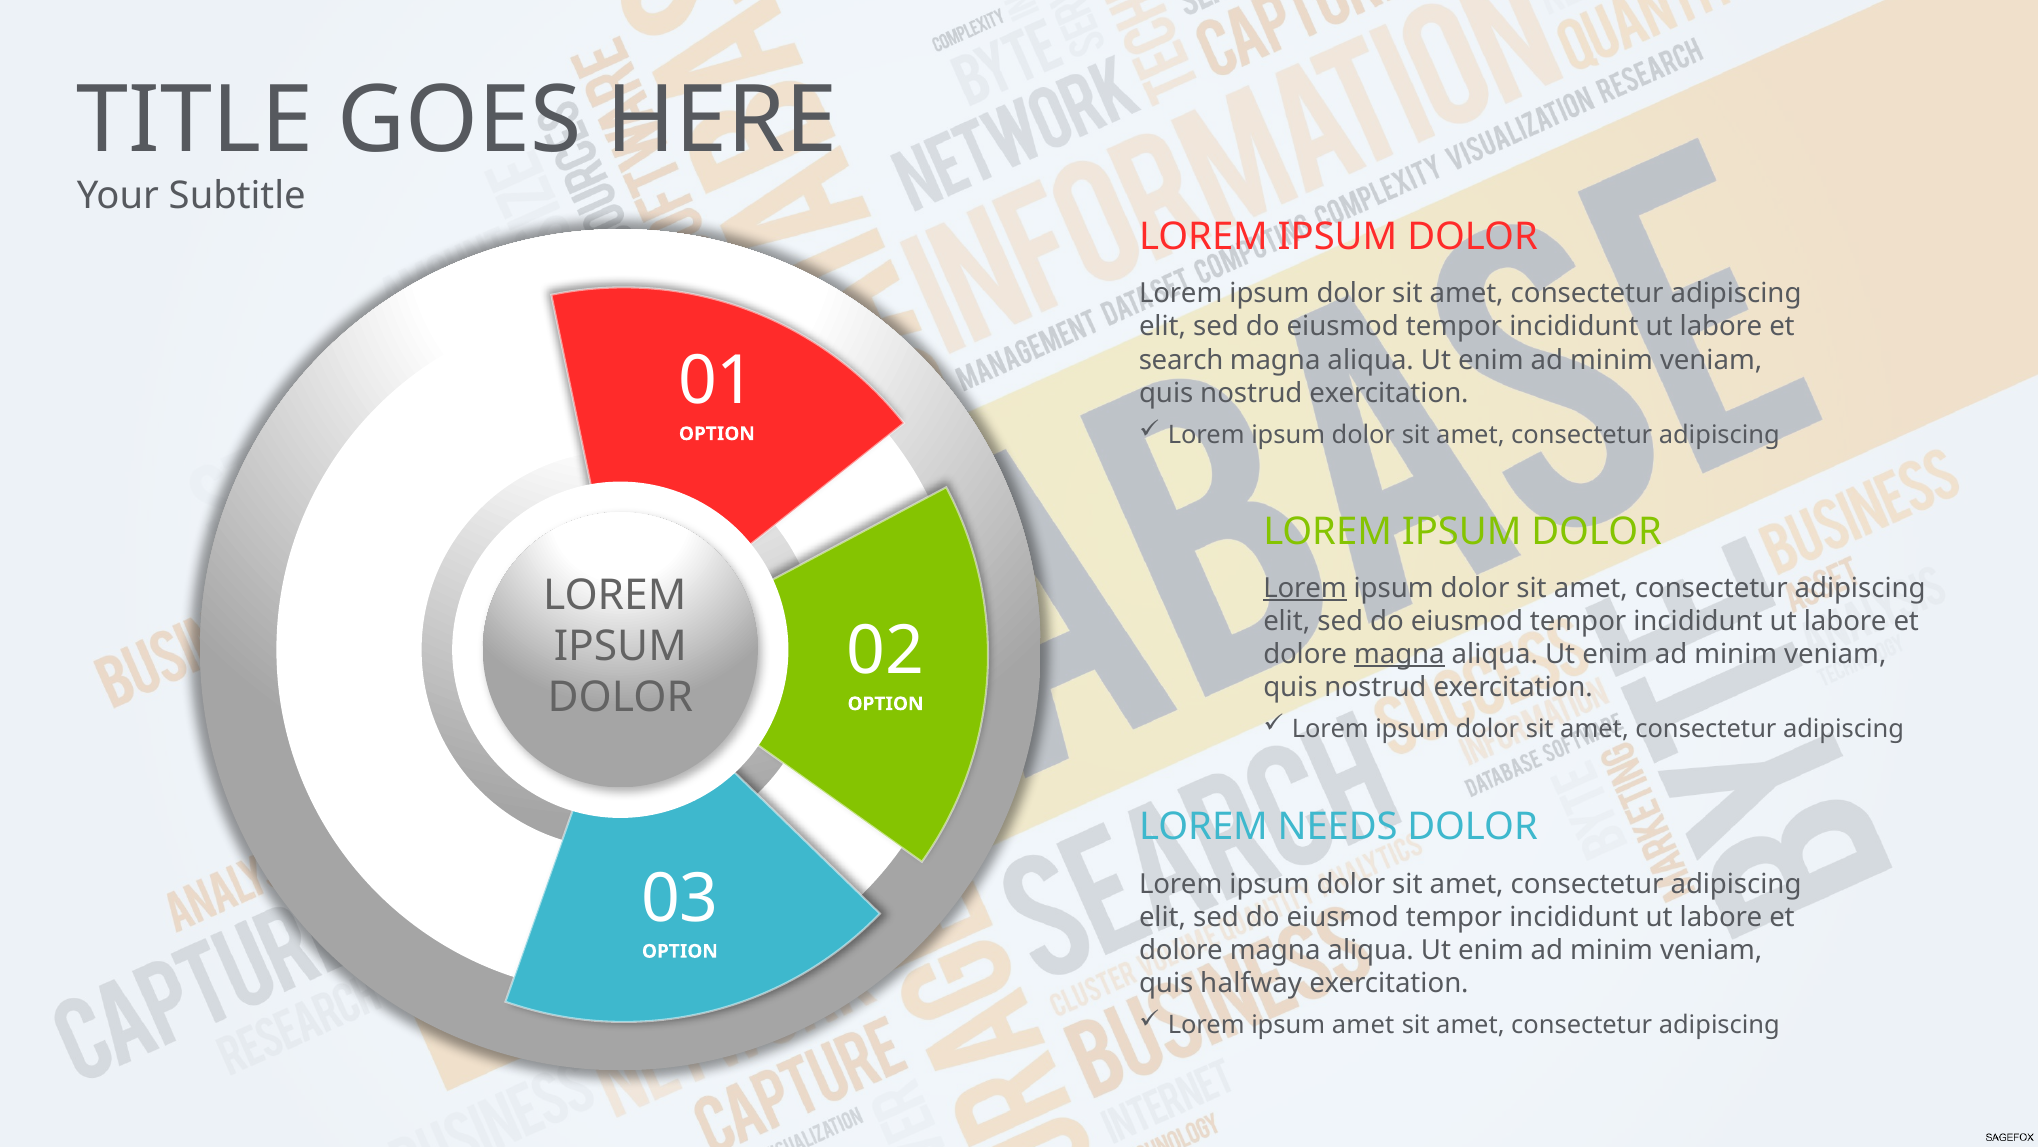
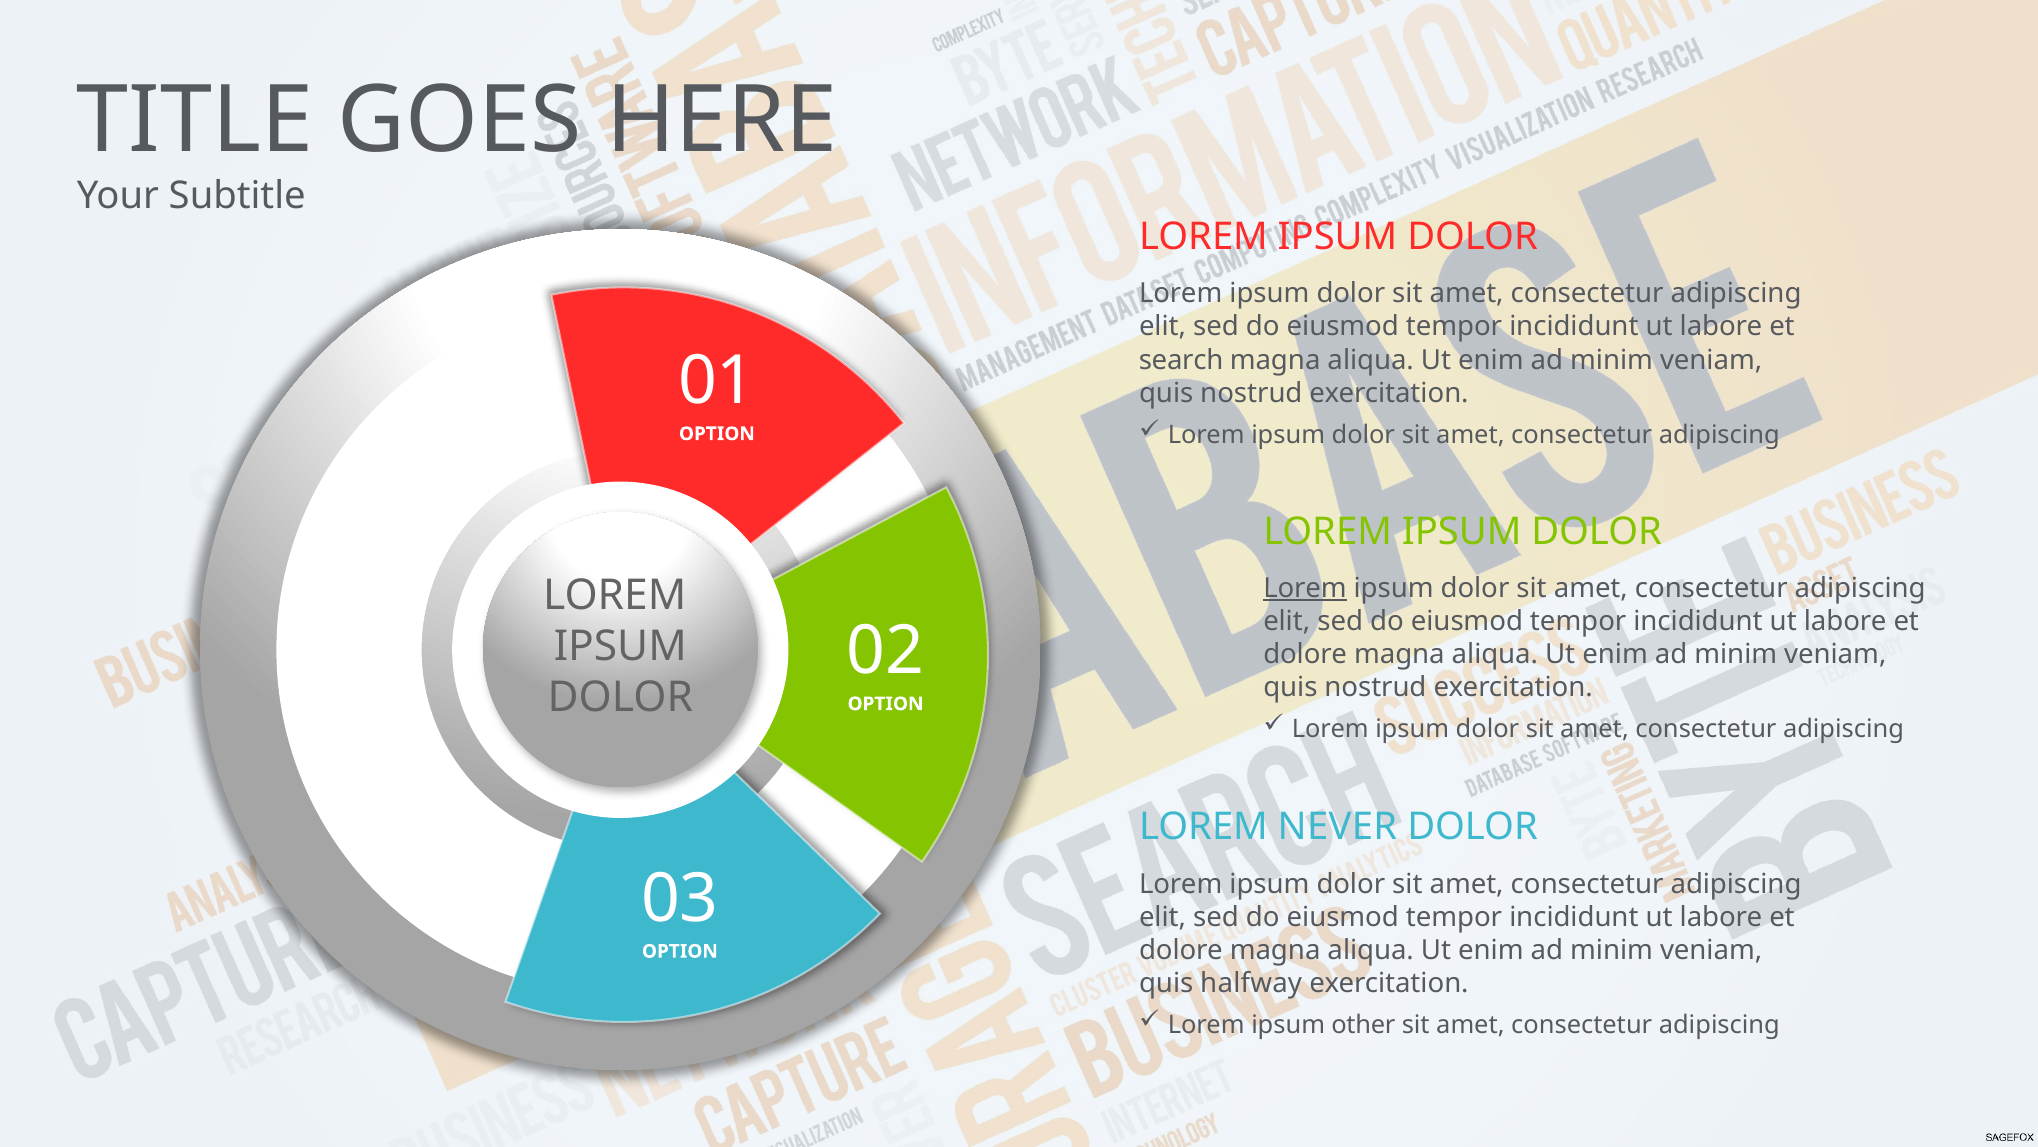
magna at (1399, 654) underline: present -> none
NEEDS: NEEDS -> NEVER
ipsum amet: amet -> other
